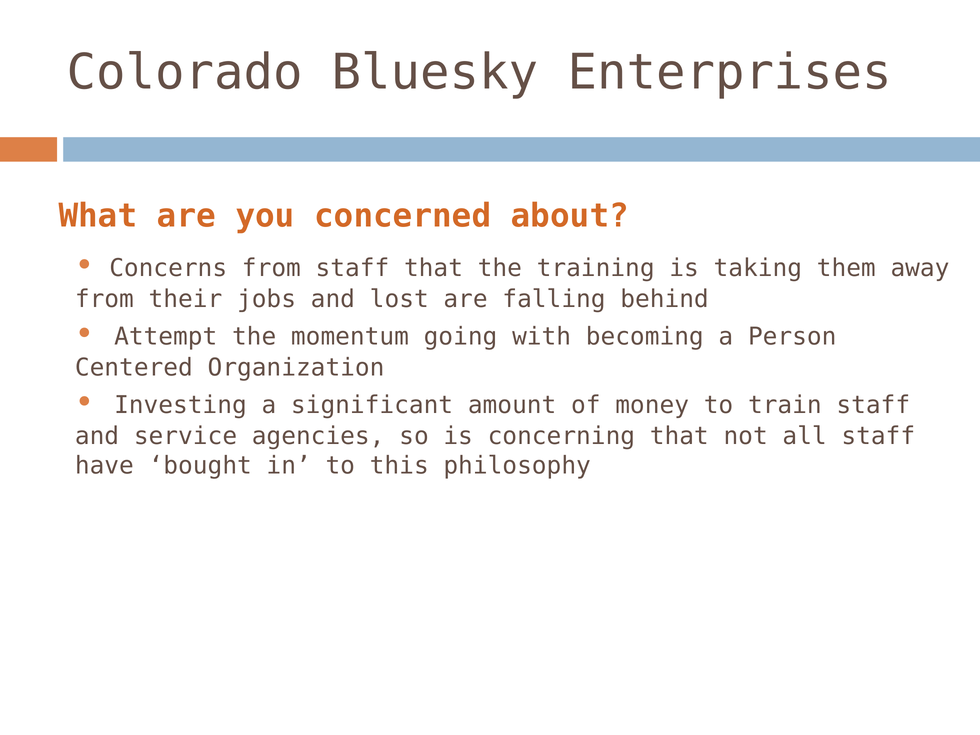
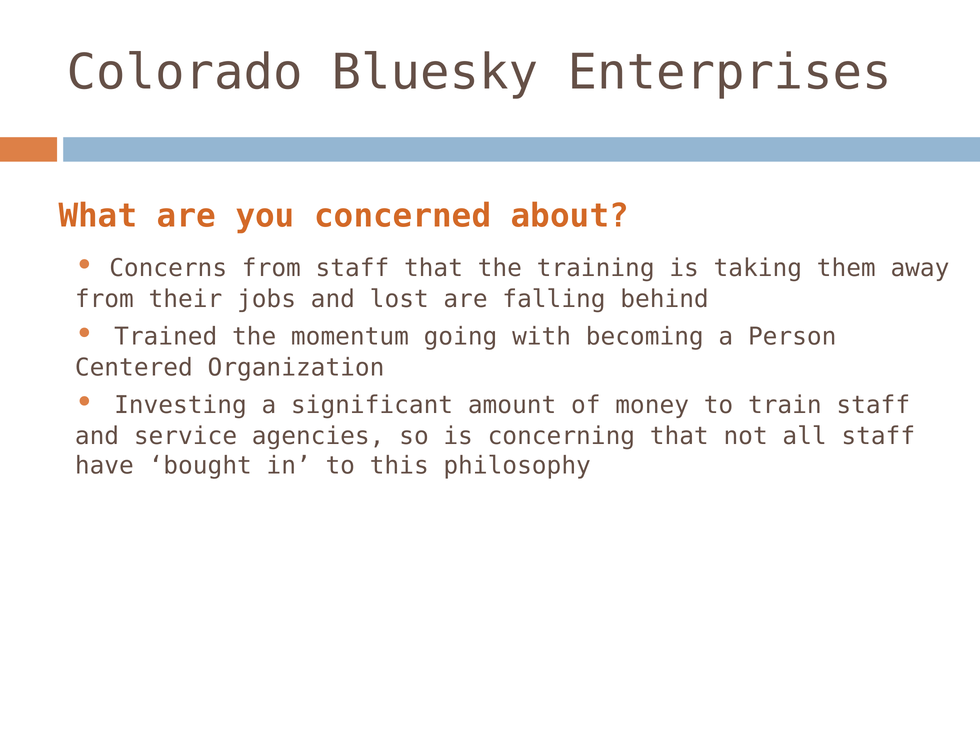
Attempt: Attempt -> Trained
